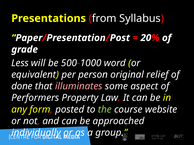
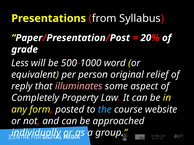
done: done -> reply
Performers: Performers -> Completely
the colour: light green -> light blue
